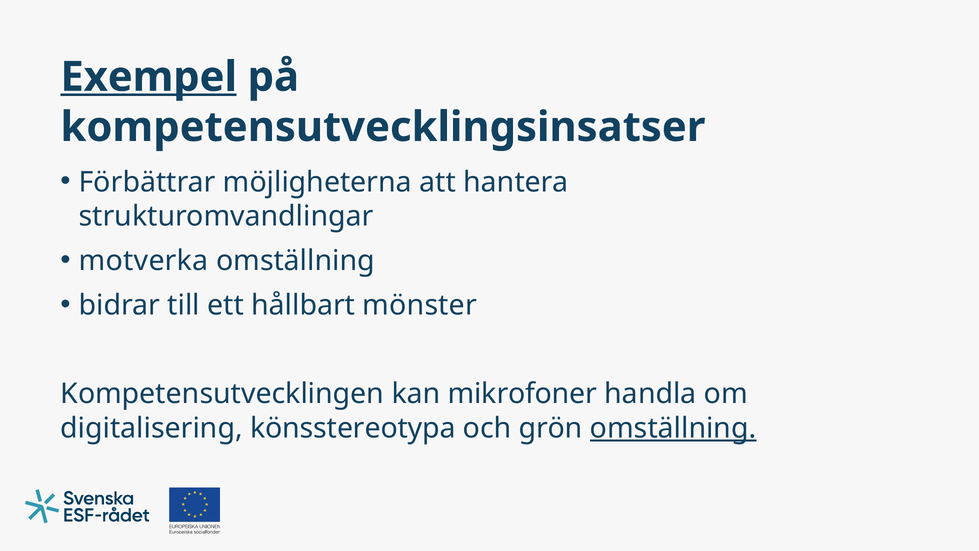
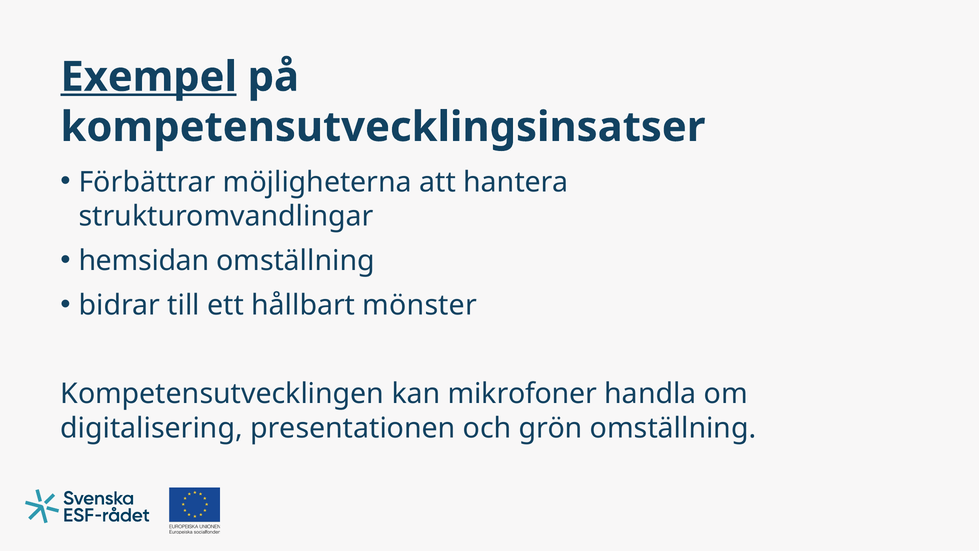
motverka: motverka -> hemsidan
könsstereotypa: könsstereotypa -> presentationen
omställning at (673, 428) underline: present -> none
